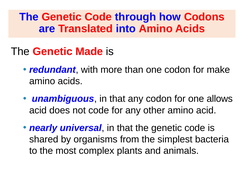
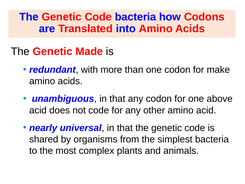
Code through: through -> bacteria
allows: allows -> above
